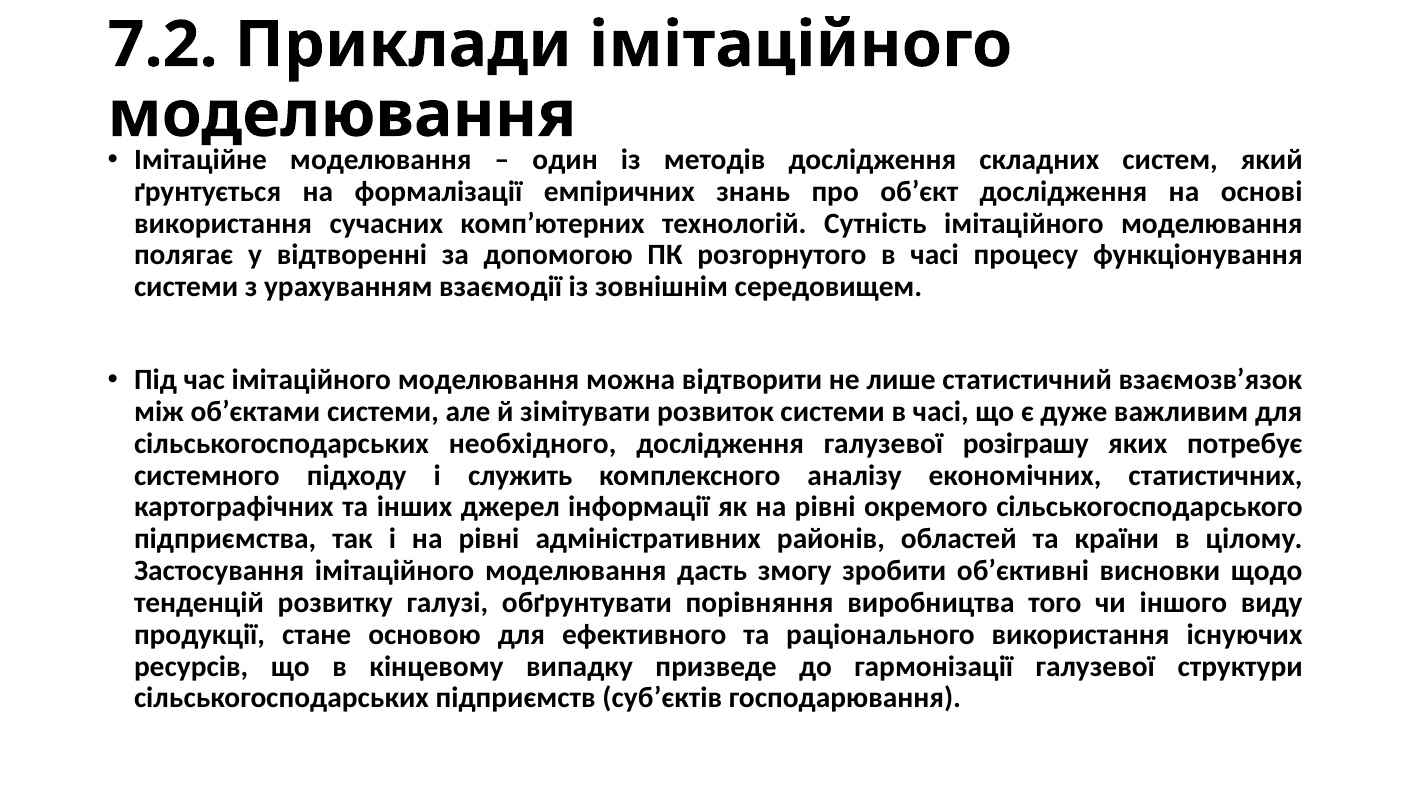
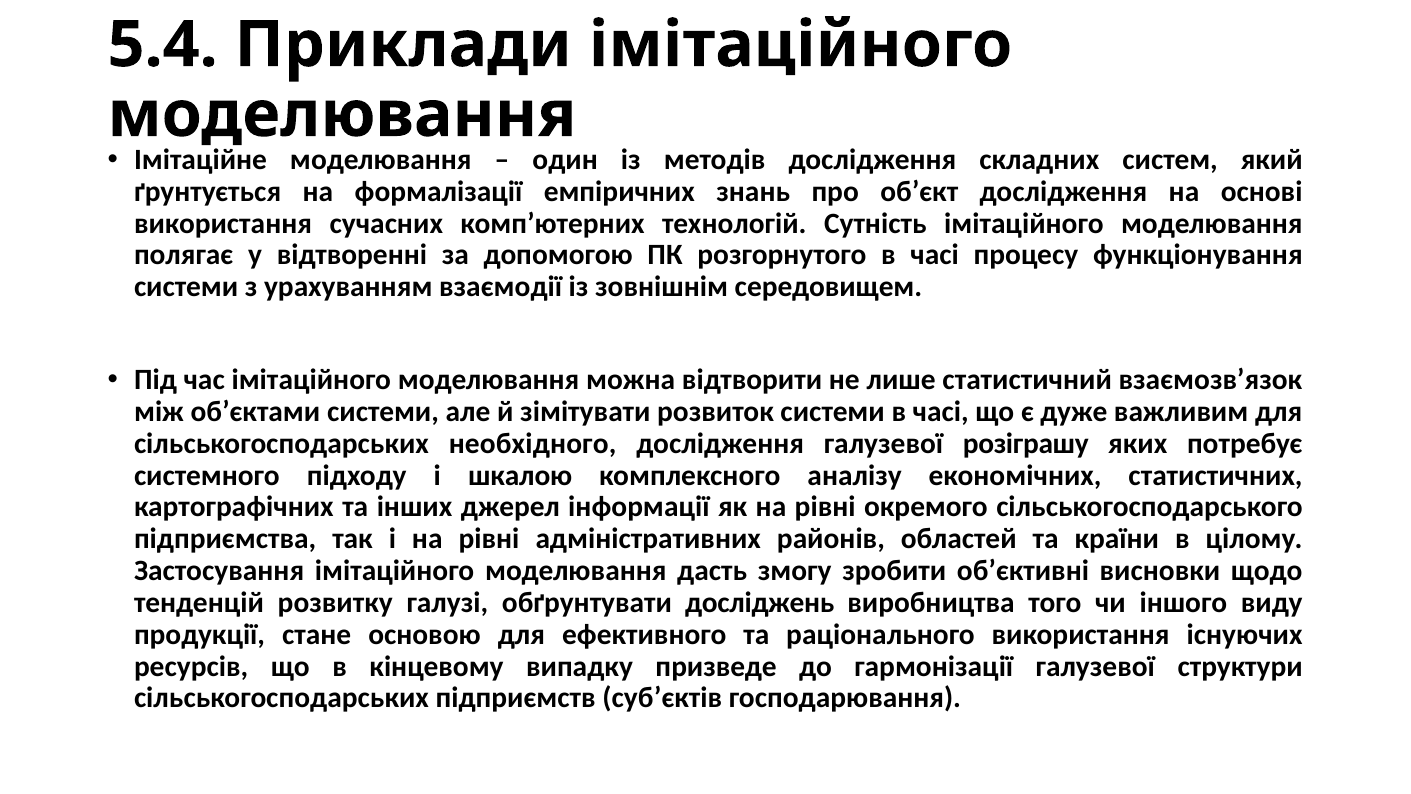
7.2: 7.2 -> 5.4
служить: служить -> шкалою
порівняння: порівняння -> досліджень
